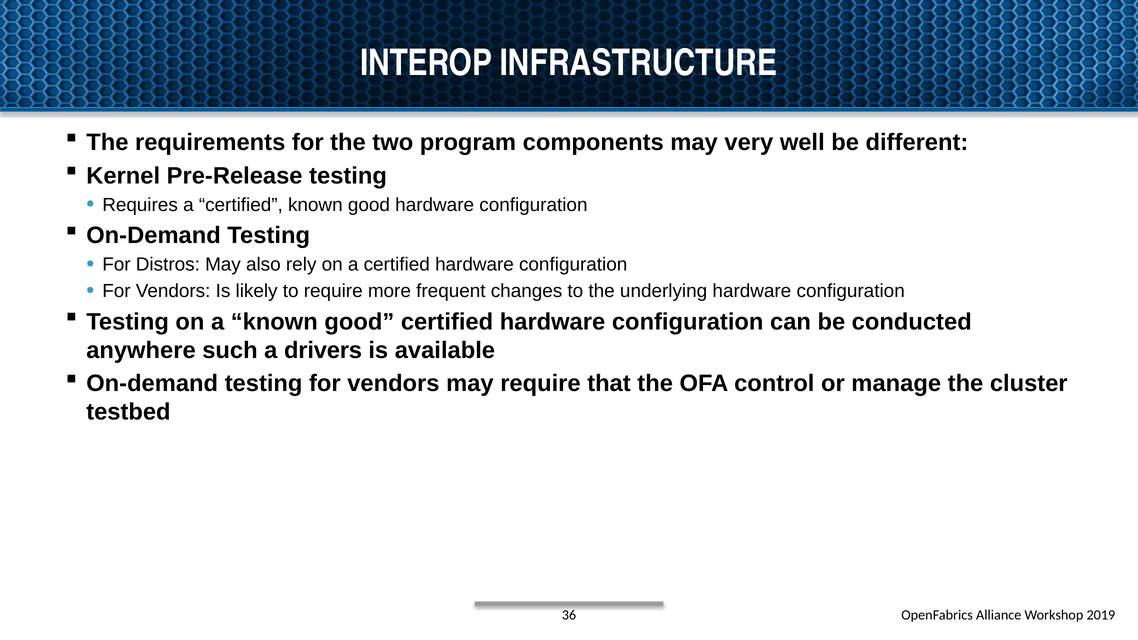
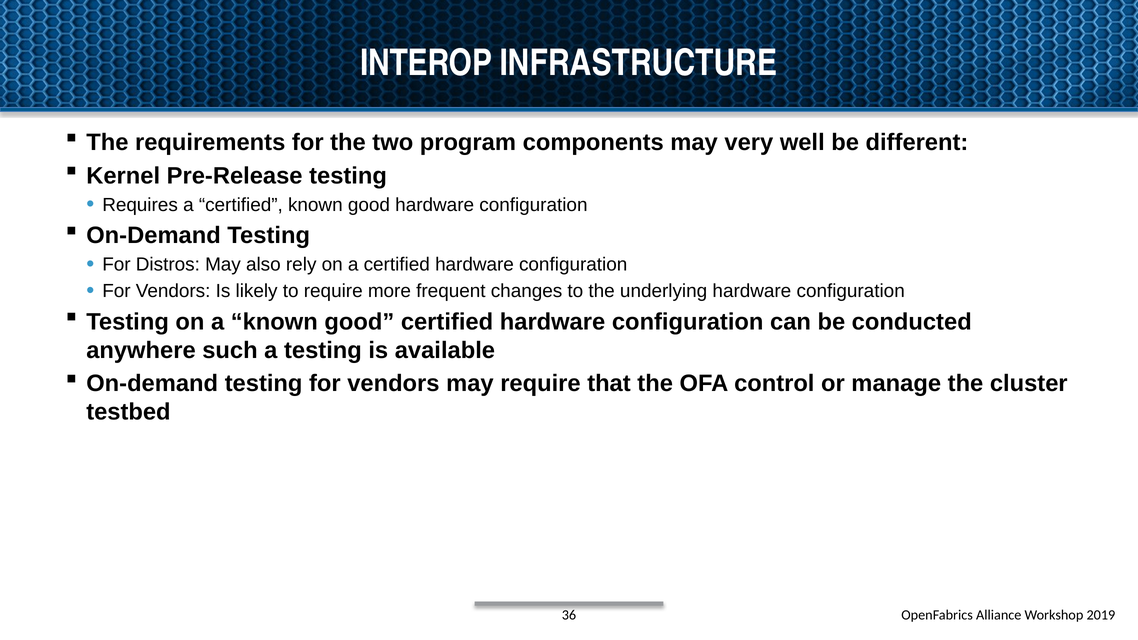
a drivers: drivers -> testing
